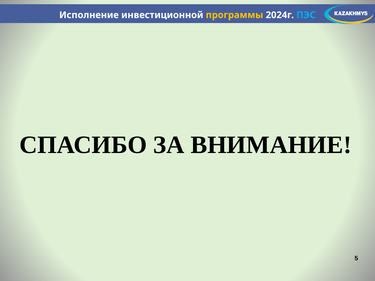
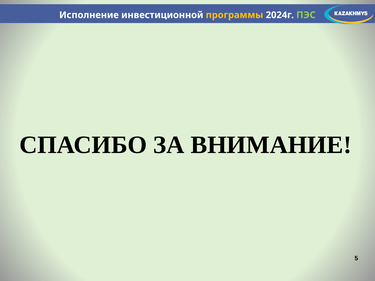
ПЭС colour: light blue -> light green
